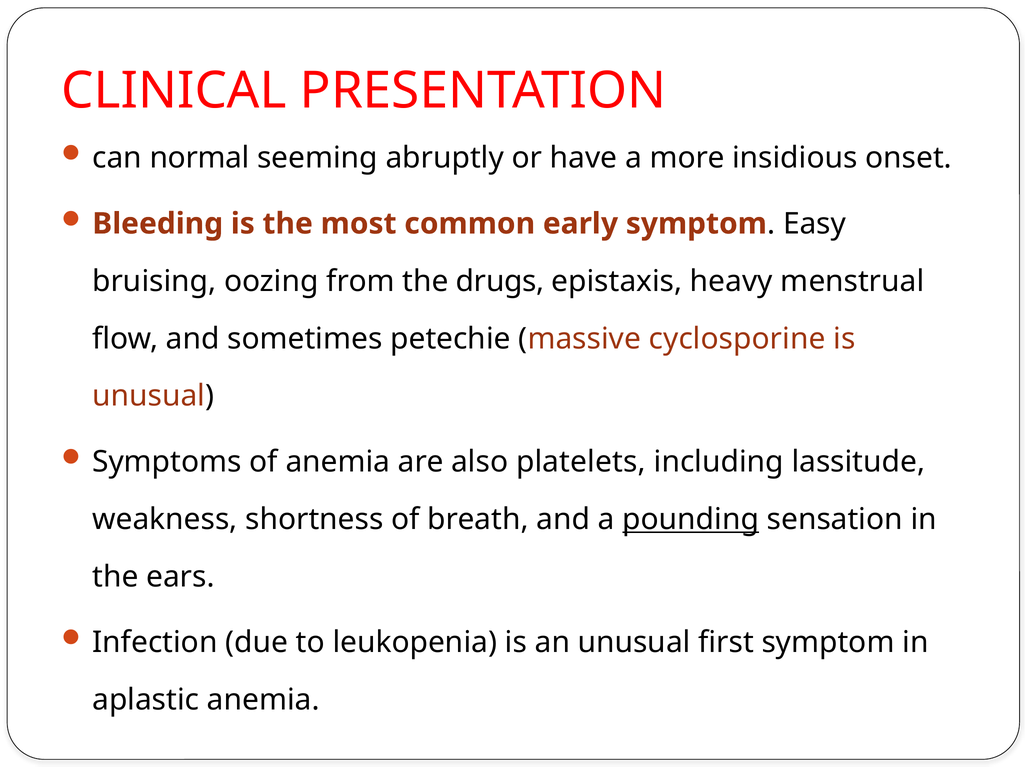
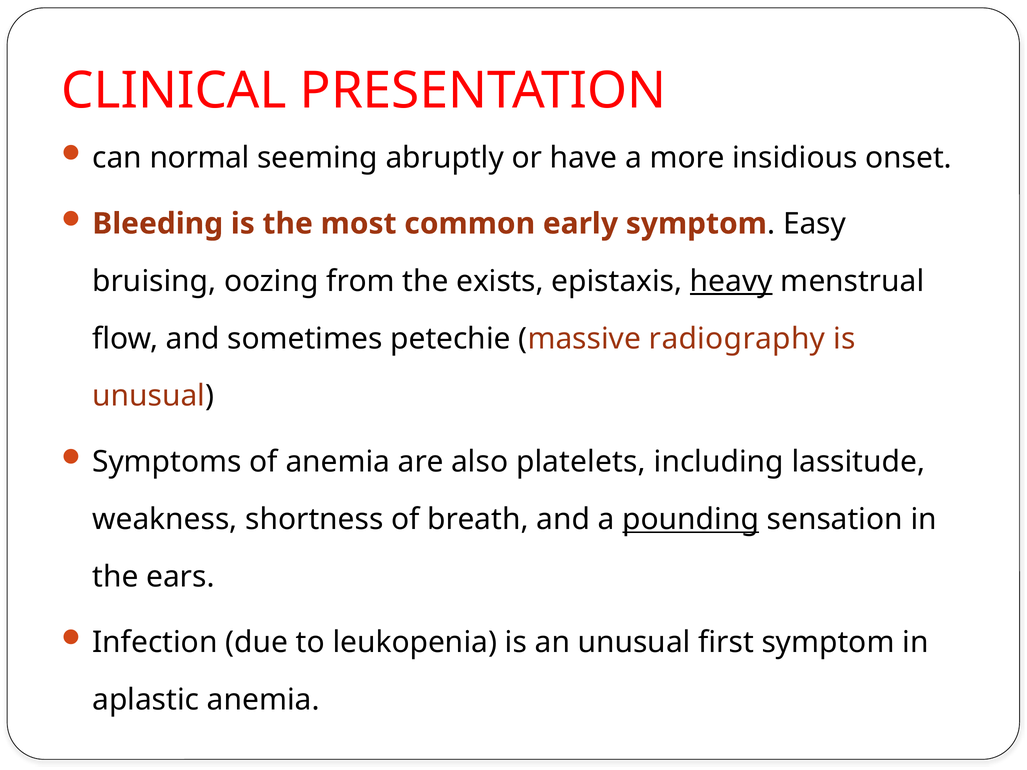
drugs: drugs -> exists
heavy underline: none -> present
cyclosporine: cyclosporine -> radiography
